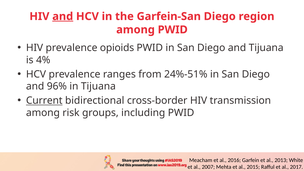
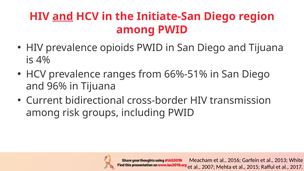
Garfein-San: Garfein-San -> Initiate-San
24%-51%: 24%-51% -> 66%-51%
Current underline: present -> none
